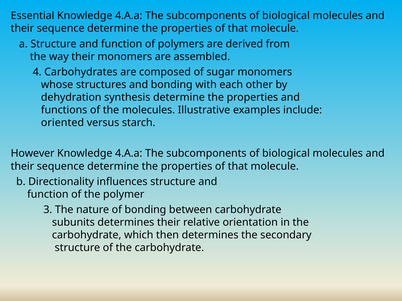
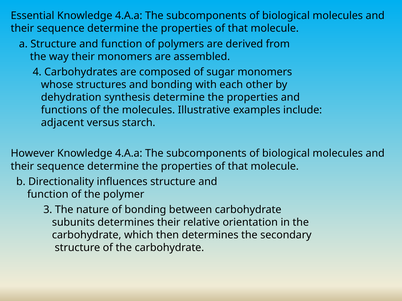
oriented: oriented -> adjacent
